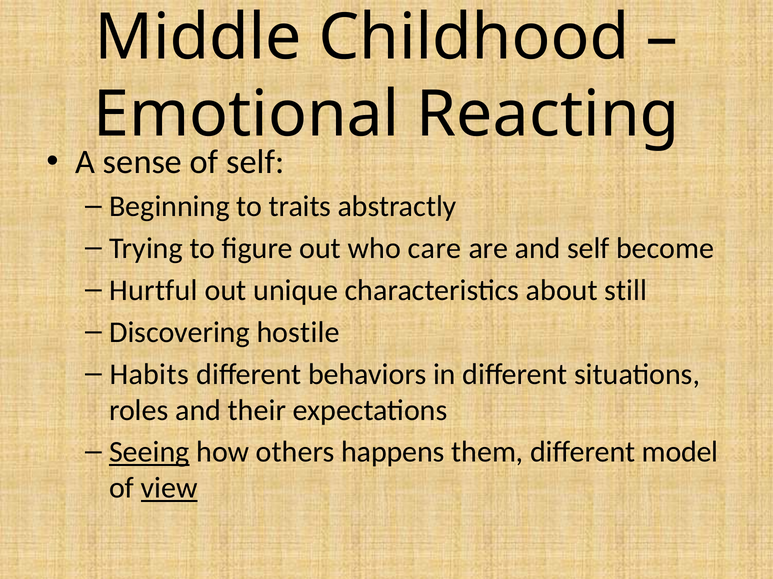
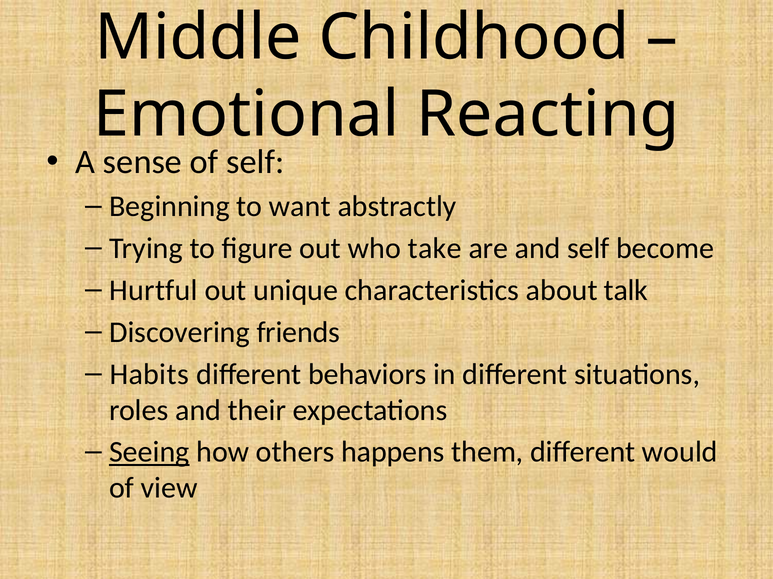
traits: traits -> want
care: care -> take
still: still -> talk
hostile: hostile -> friends
model: model -> would
view underline: present -> none
